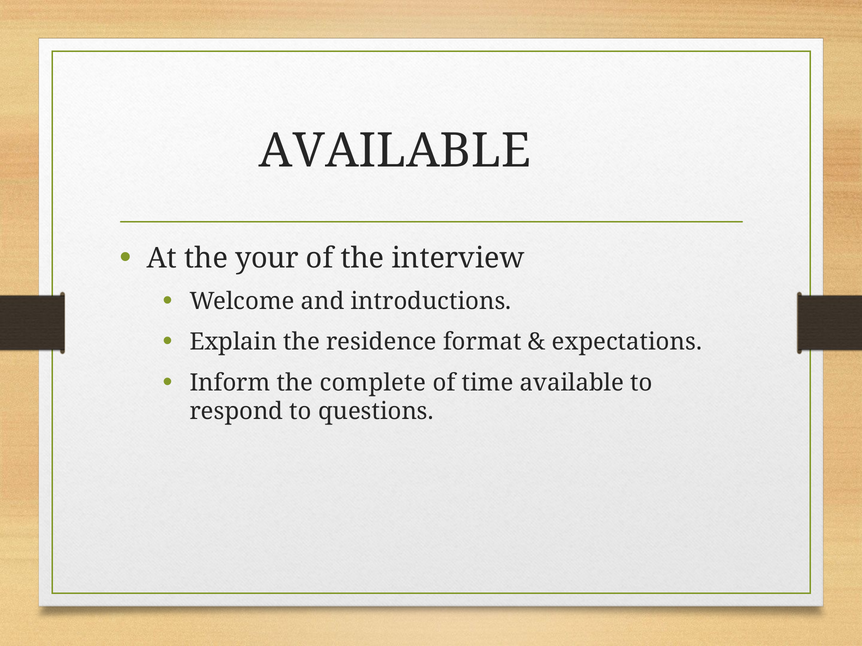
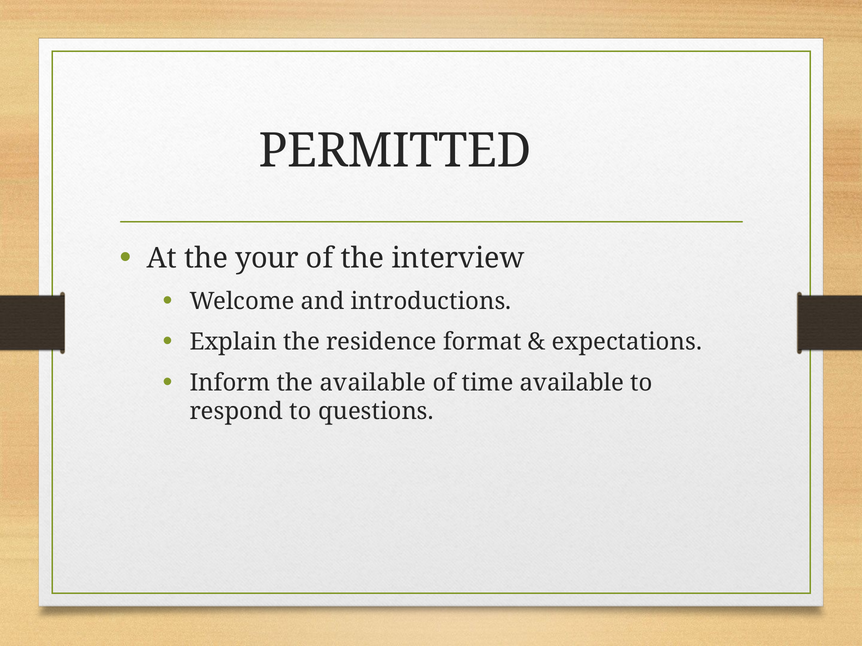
AVAILABLE at (395, 151): AVAILABLE -> PERMITTED
the complete: complete -> available
